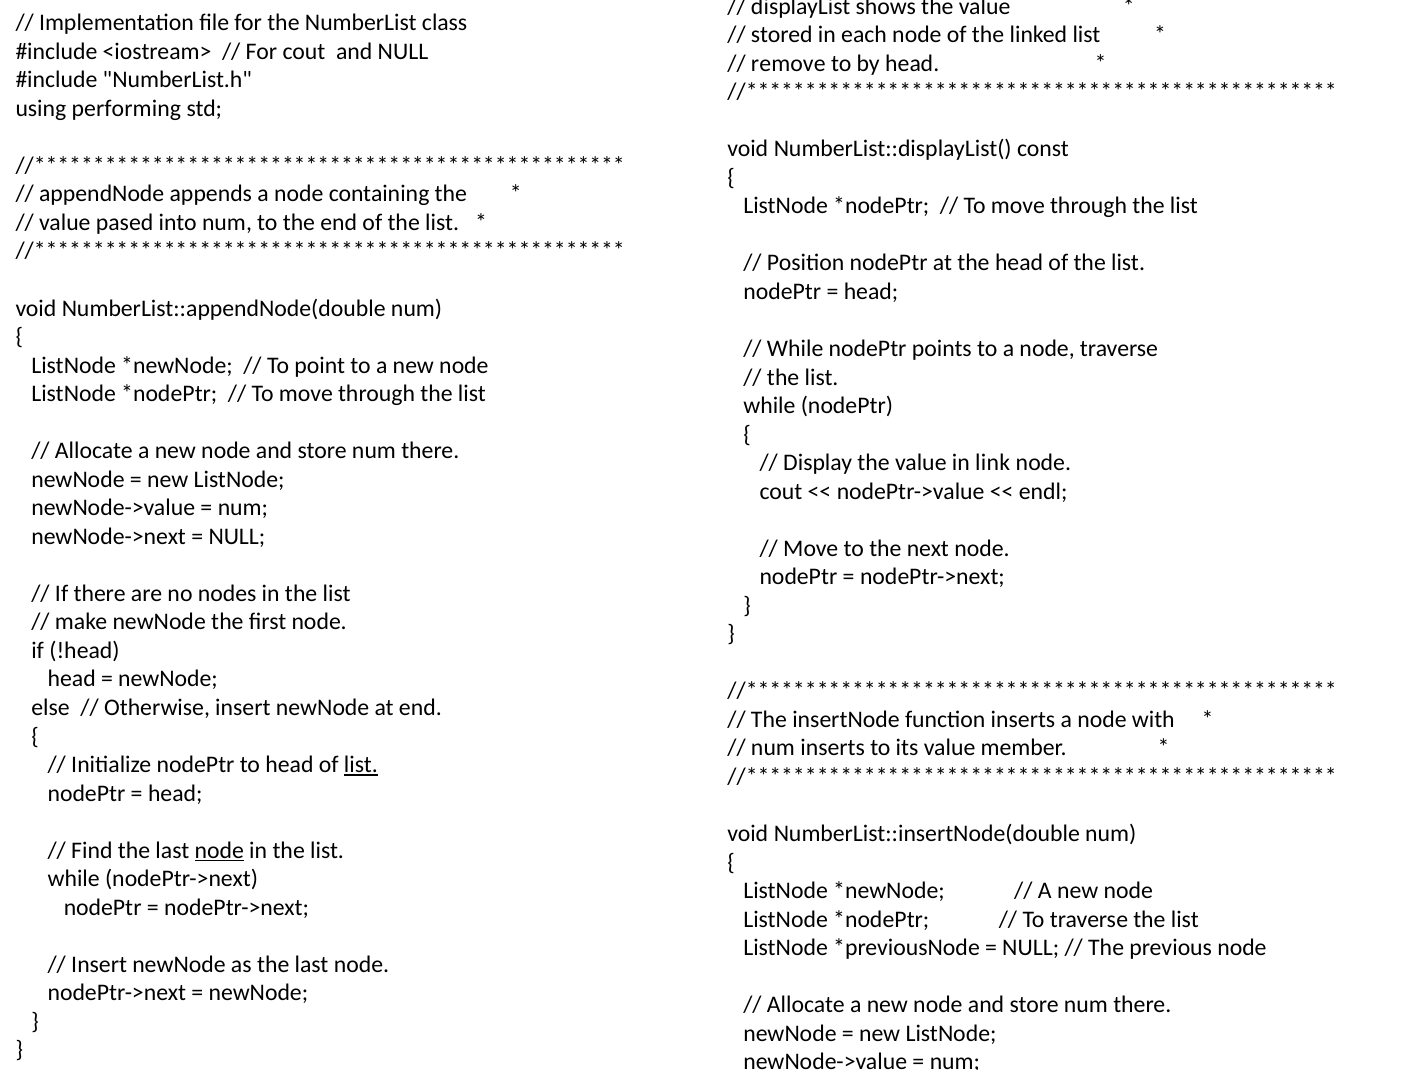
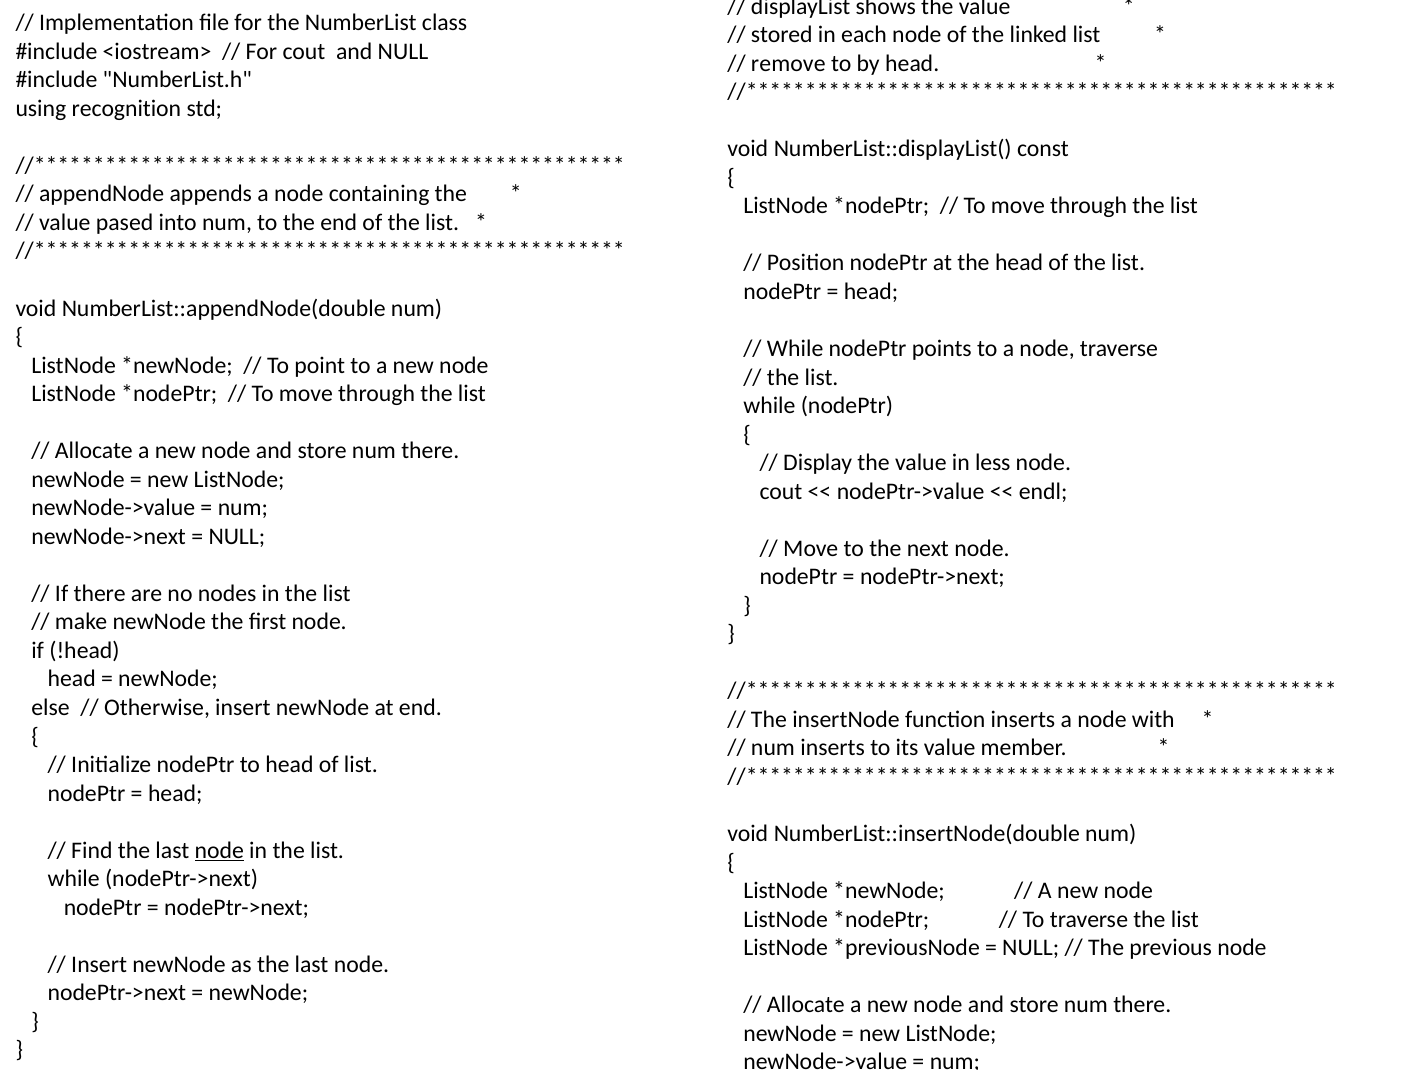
performing: performing -> recognition
in link: link -> less
list at (361, 765) underline: present -> none
